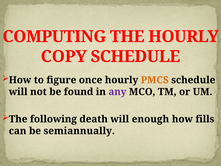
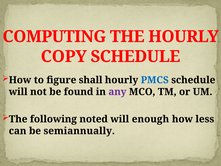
once: once -> shall
PMCS colour: orange -> blue
death: death -> noted
fills: fills -> less
